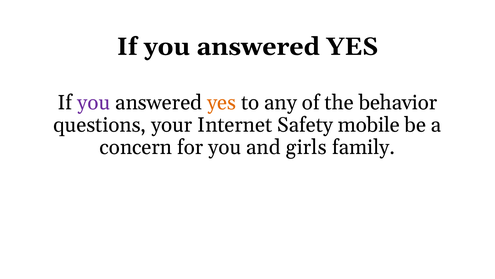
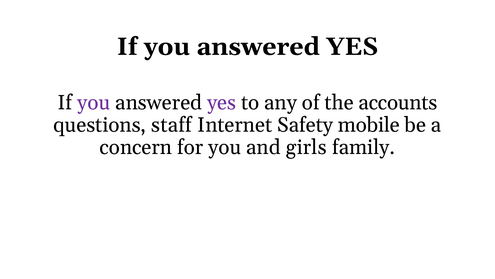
yes at (222, 102) colour: orange -> purple
behavior: behavior -> accounts
your: your -> staff
